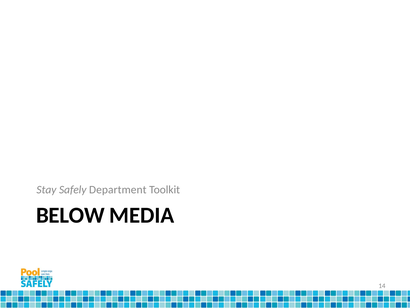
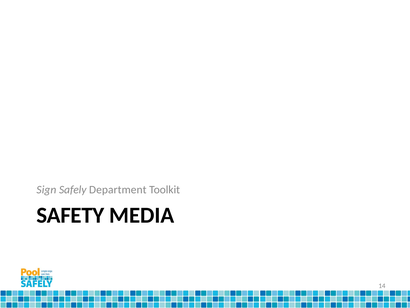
Stay: Stay -> Sign
BELOW: BELOW -> SAFETY
